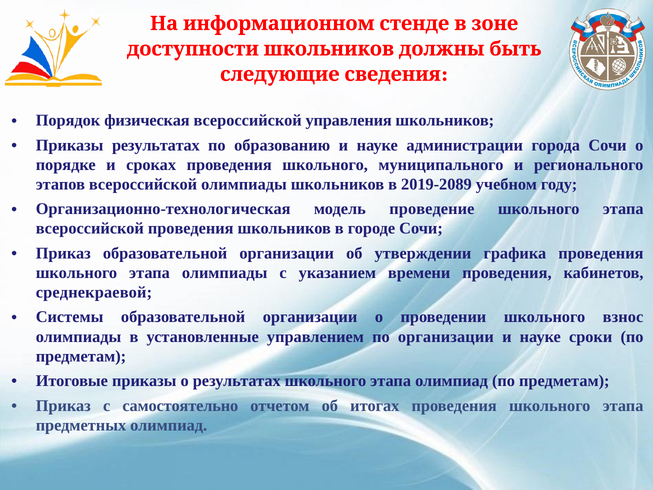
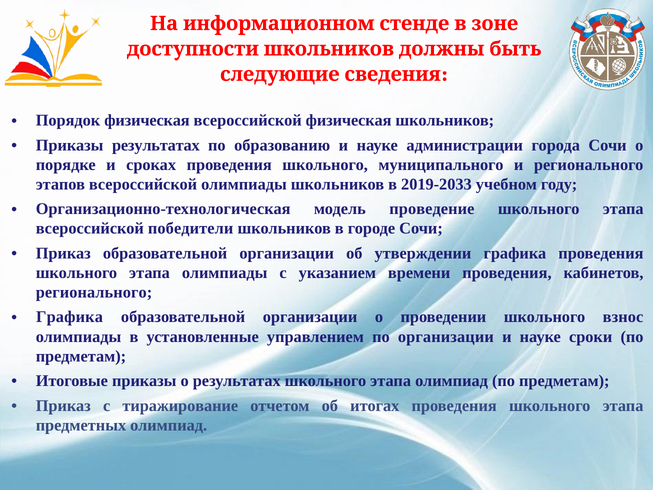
всероссийской управления: управления -> физическая
2019-2089: 2019-2089 -> 2019-2033
всероссийской проведения: проведения -> победители
среднекраевой at (94, 292): среднекраевой -> регионального
Системы at (70, 317): Системы -> Графика
самостоятельно: самостоятельно -> тиражирование
